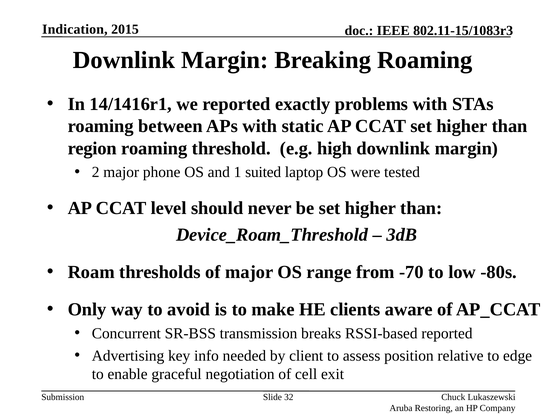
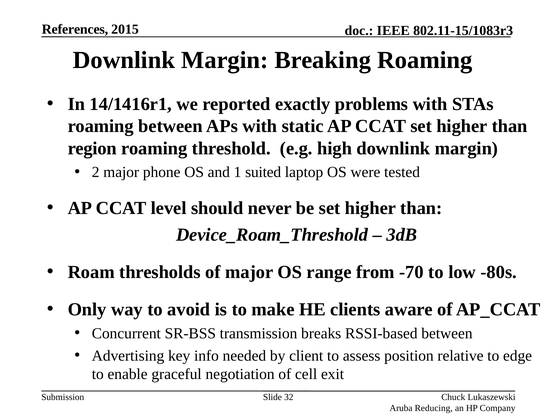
Indication: Indication -> References
RSSI-based reported: reported -> between
Restoring: Restoring -> Reducing
